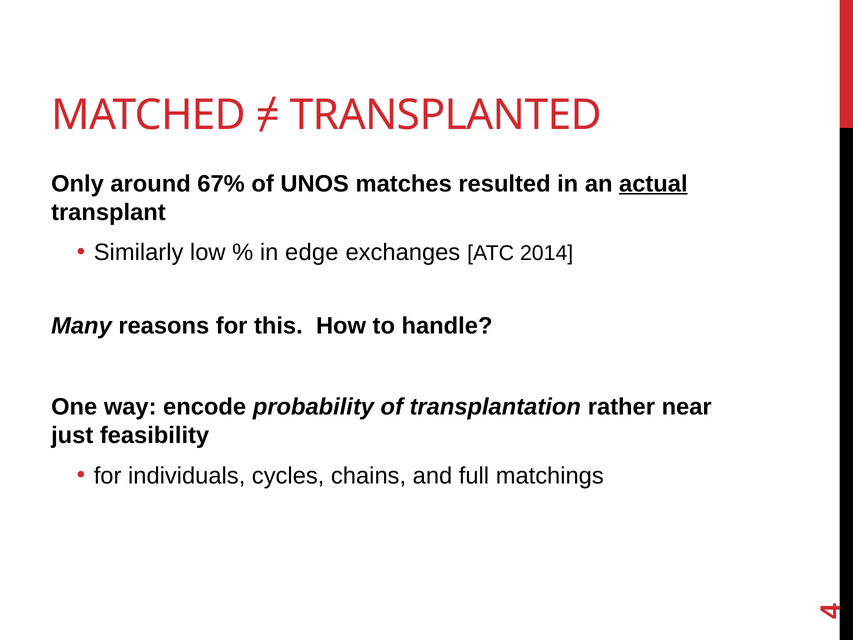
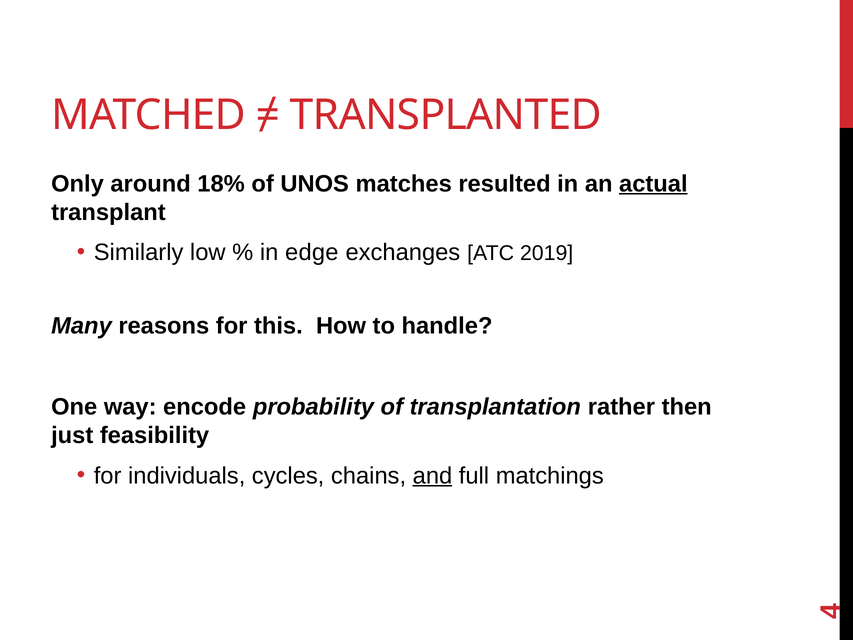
67%: 67% -> 18%
2014: 2014 -> 2019
near: near -> then
and underline: none -> present
